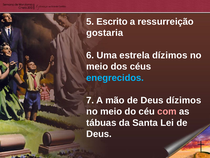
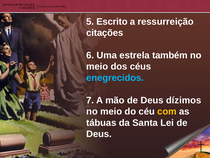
gostaria: gostaria -> citações
estrela dízimos: dízimos -> também
com colour: pink -> yellow
